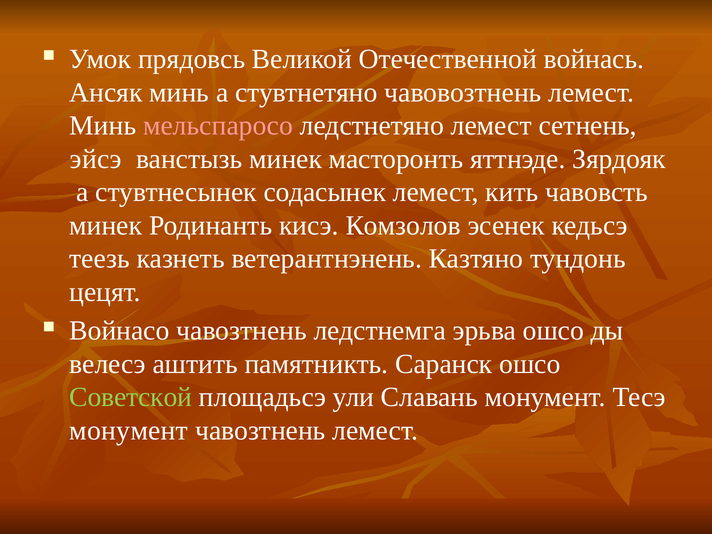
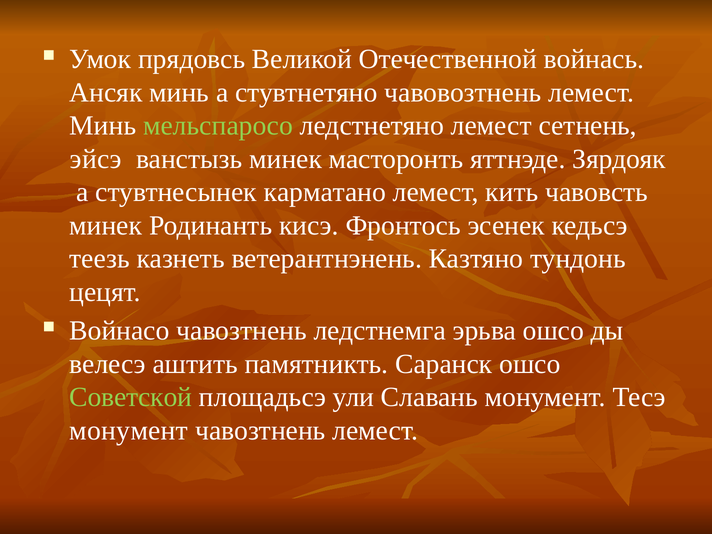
мельспаросо colour: pink -> light green
содасынек: содасынек -> карматано
Комзолов: Комзолов -> Фронтось
